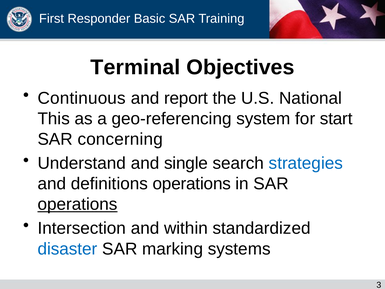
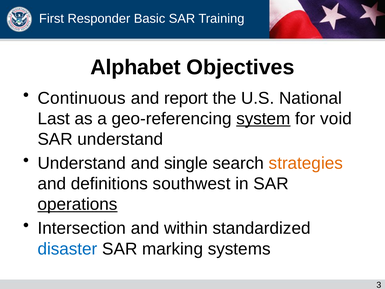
Terminal: Terminal -> Alphabet
This: This -> Last
system underline: none -> present
start: start -> void
SAR concerning: concerning -> understand
strategies colour: blue -> orange
definitions operations: operations -> southwest
